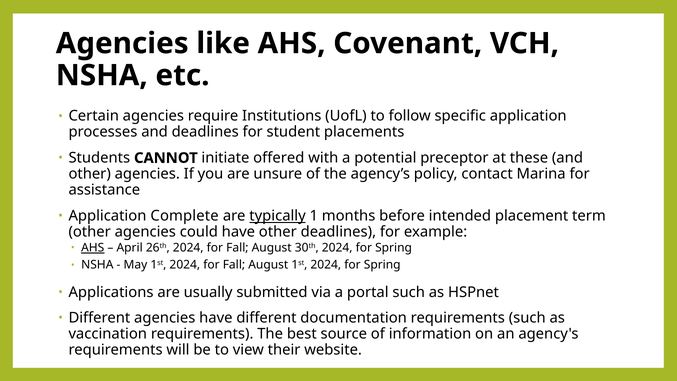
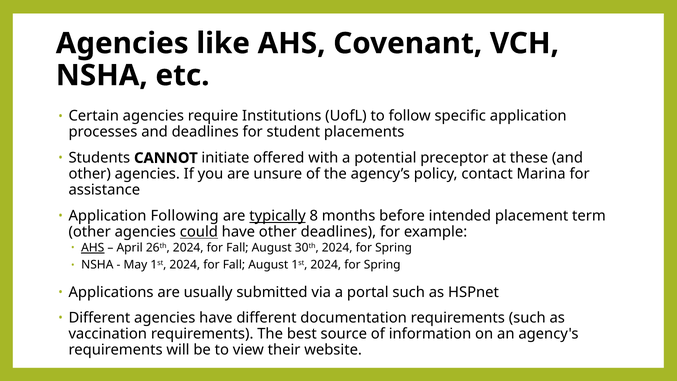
Complete: Complete -> Following
1: 1 -> 8
could underline: none -> present
